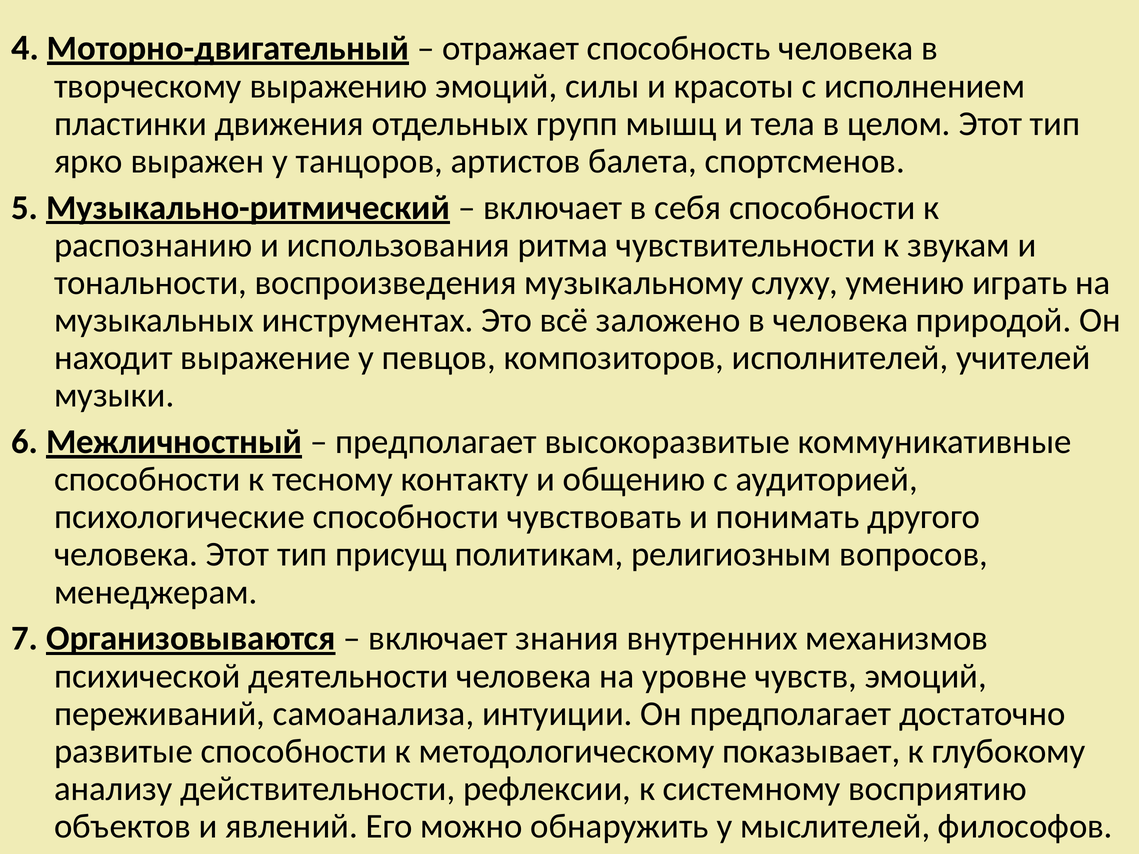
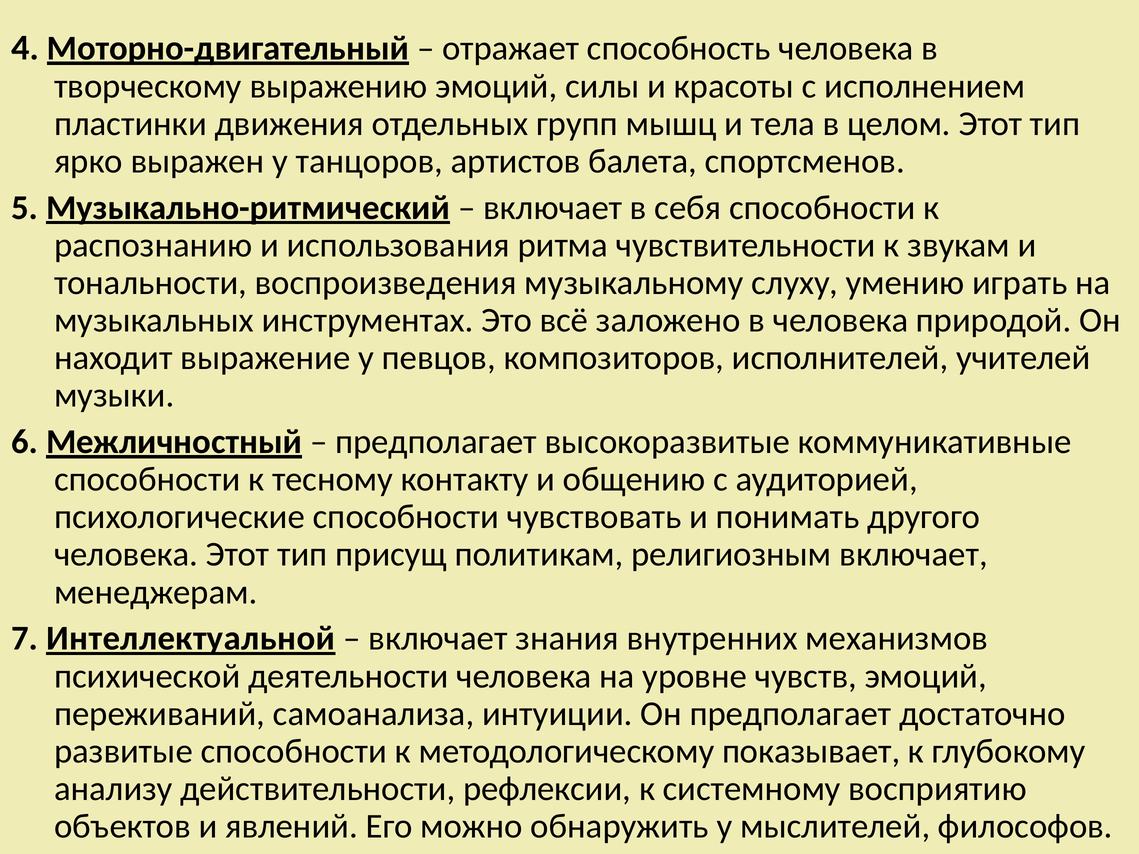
религиозным вопросов: вопросов -> включает
Организовываются: Организовываются -> Интеллектуальной
